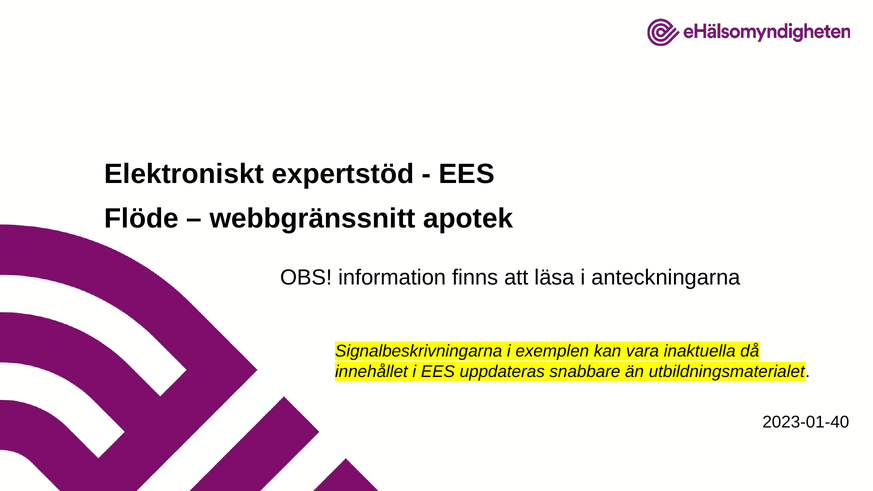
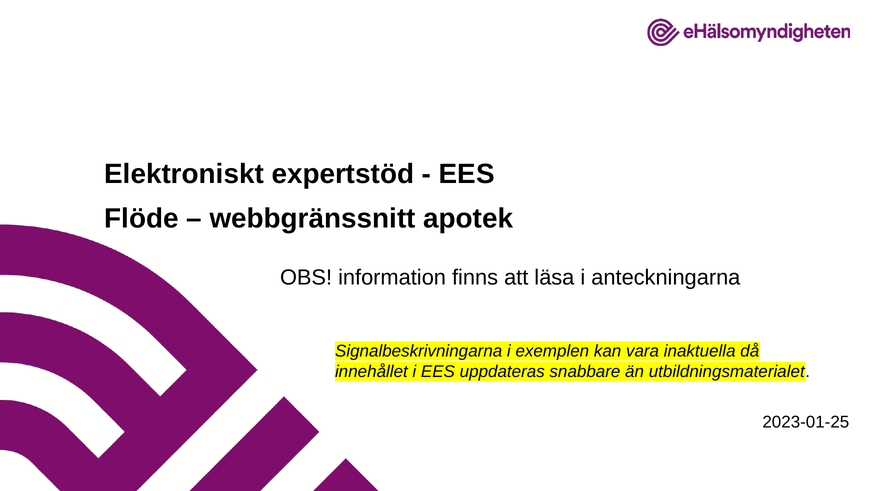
2023-01-40: 2023-01-40 -> 2023-01-25
